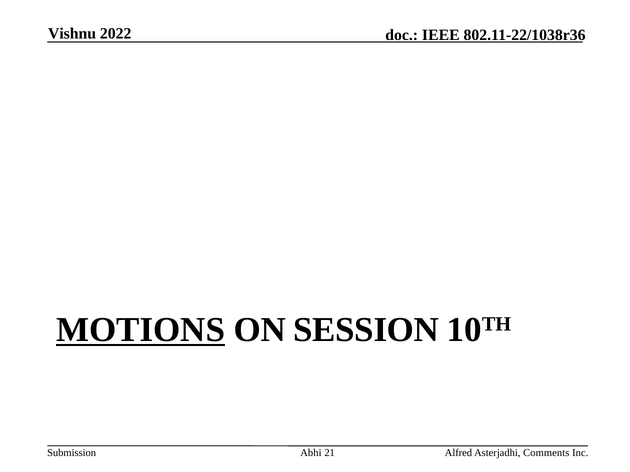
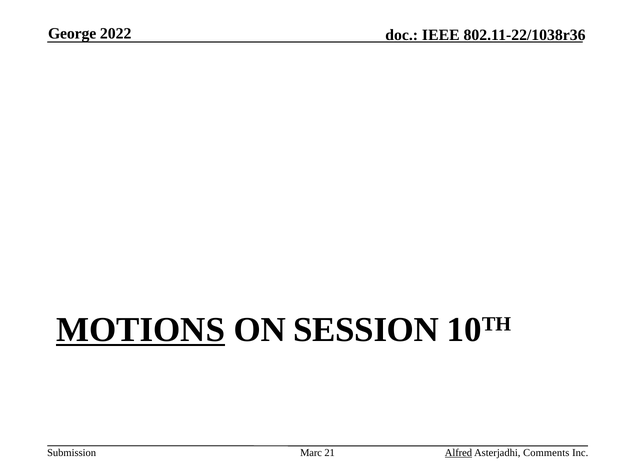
Vishnu: Vishnu -> George
Abhi: Abhi -> Marc
Alfred underline: none -> present
